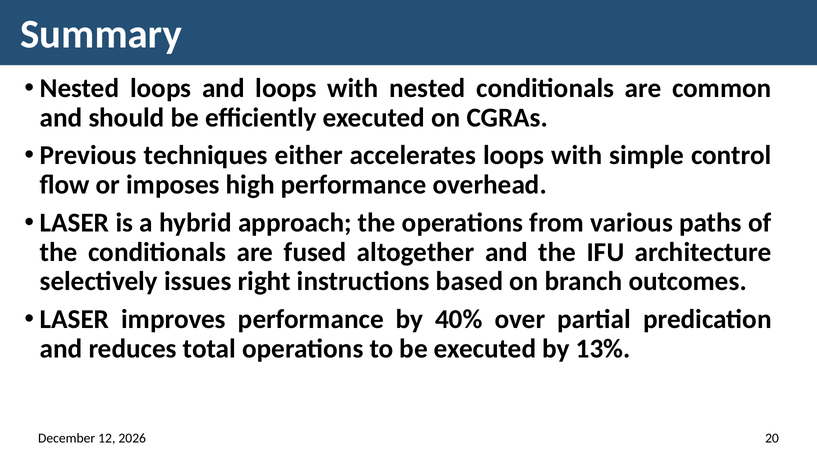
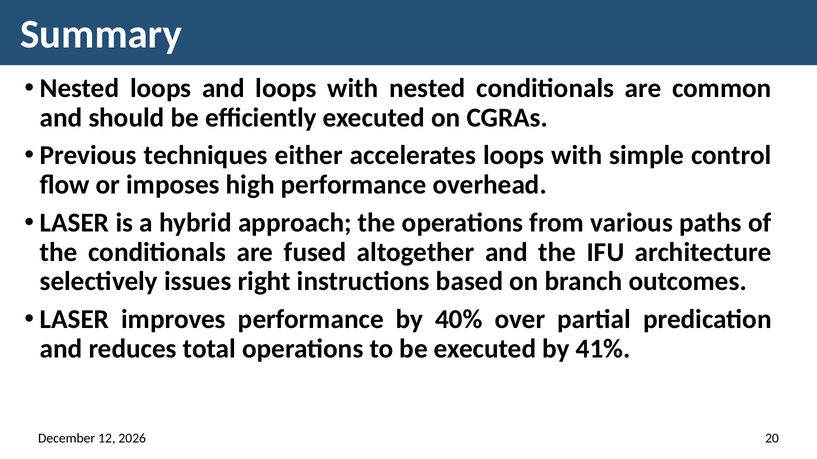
13%: 13% -> 41%
